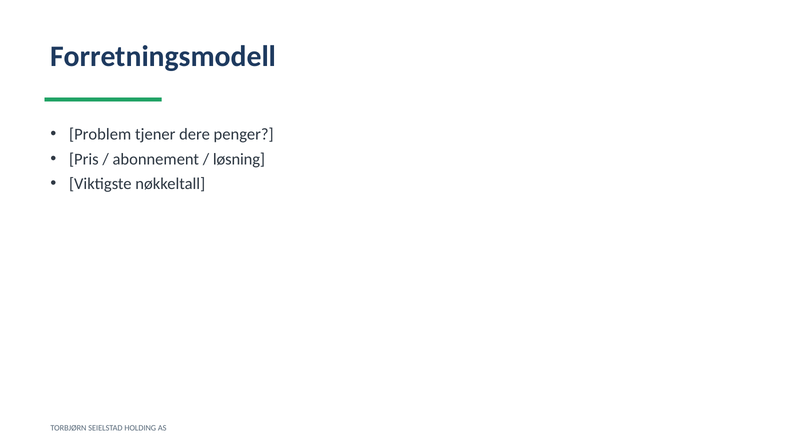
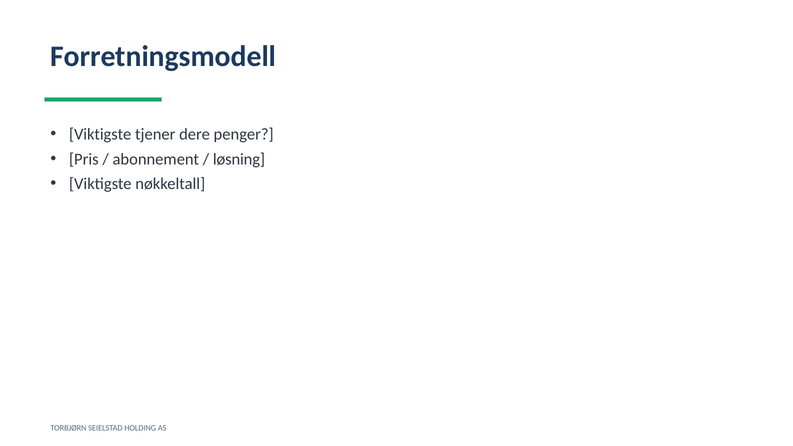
Problem at (100, 134): Problem -> Viktigste
